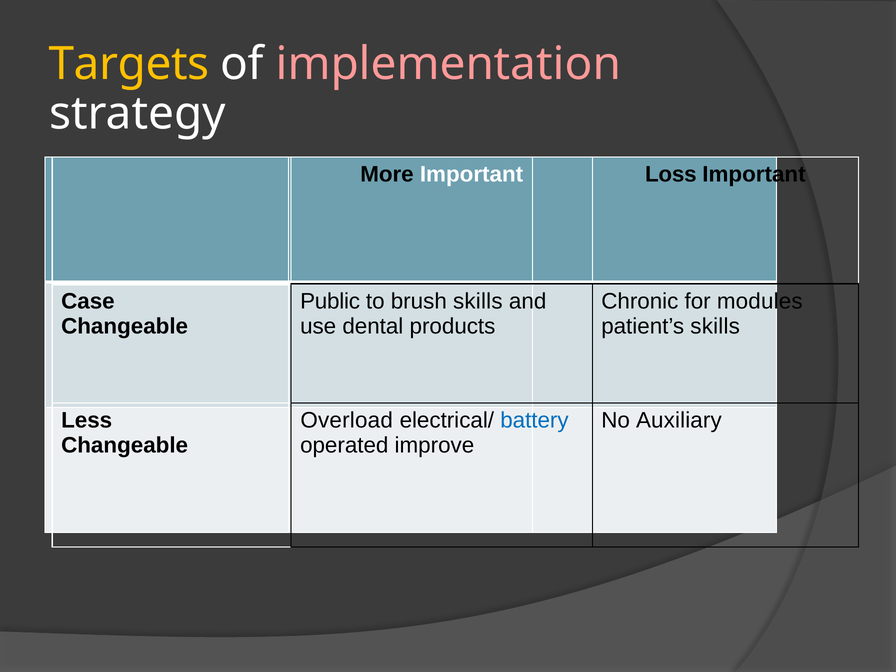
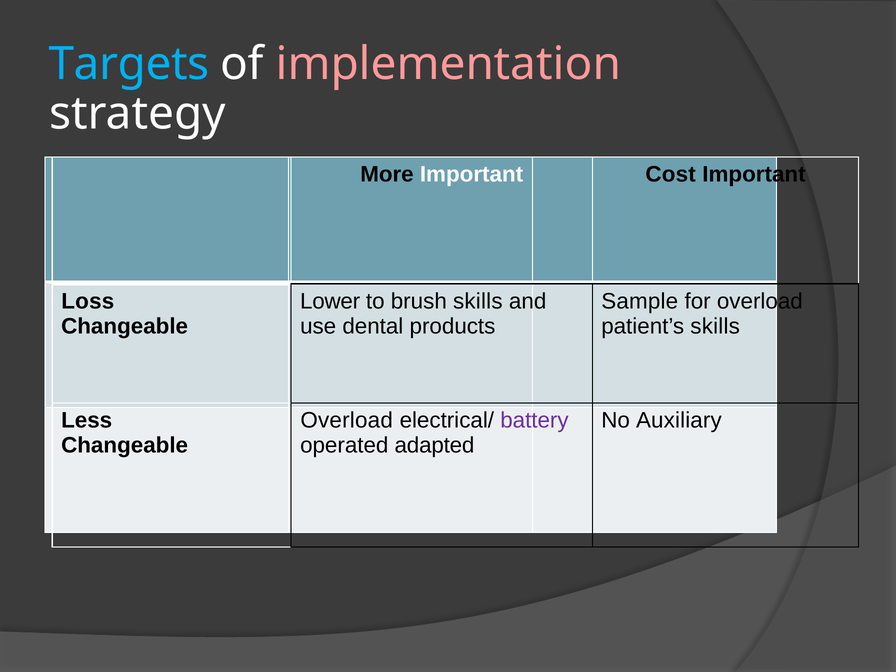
Targets colour: yellow -> light blue
Loss: Loss -> Cost
Case: Case -> Loss
Public: Public -> Lower
Chronic: Chronic -> Sample
for modules: modules -> overload
battery colour: blue -> purple
improve: improve -> adapted
